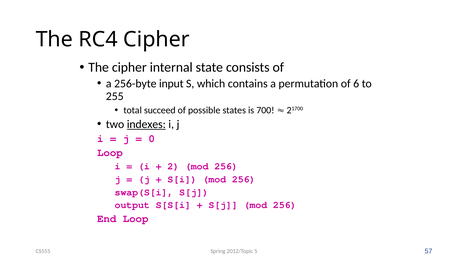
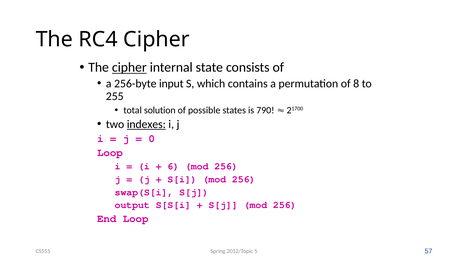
cipher at (129, 68) underline: none -> present
6: 6 -> 8
succeed: succeed -> solution
700: 700 -> 790
2: 2 -> 6
